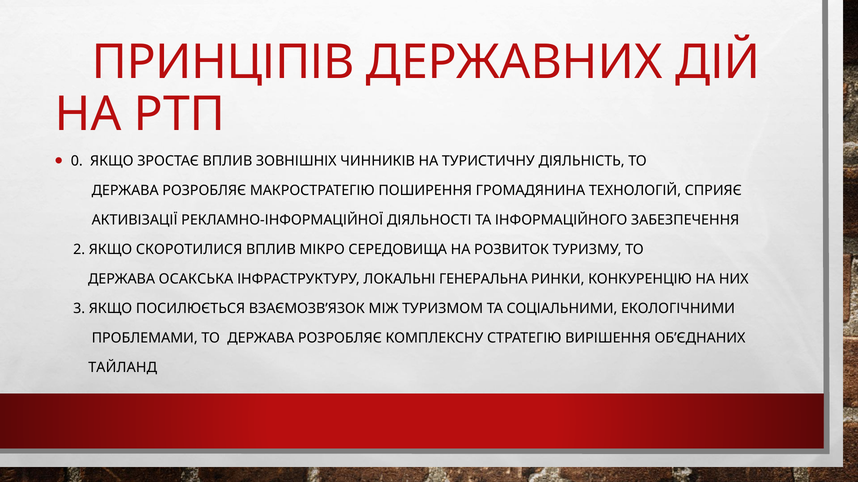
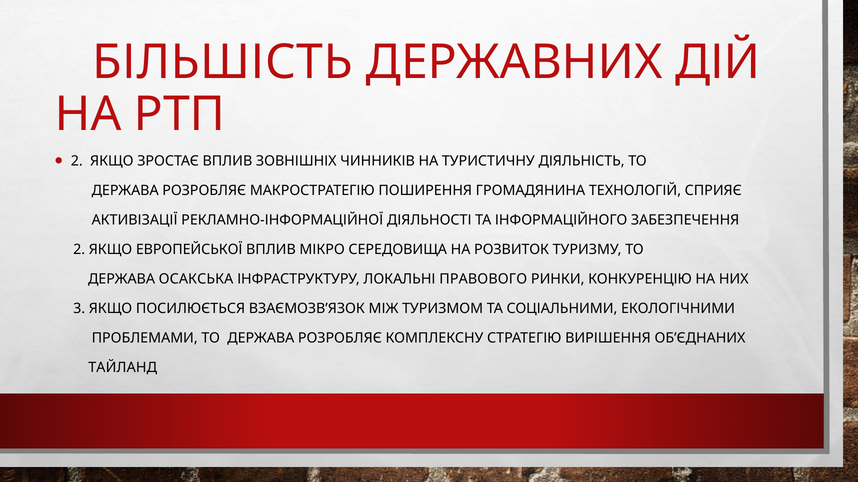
ПРИНЦІПІВ: ПРИНЦІПІВ -> БІЛЬШІСТЬ
0 at (77, 161): 0 -> 2
СКОРОТИЛИСЯ: СКОРОТИЛИСЯ -> ЕВРОПЕЙСЬКОЇ
ГЕНЕРАЛЬНА: ГЕНЕРАЛЬНА -> ПРАВОВОГО
